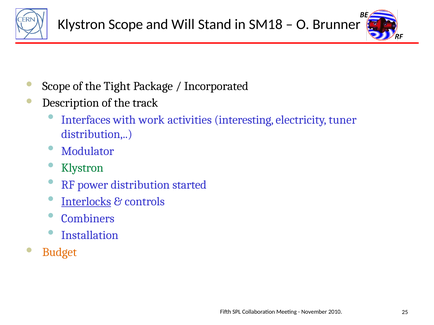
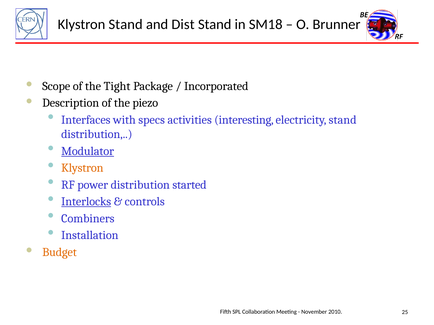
Klystron Scope: Scope -> Stand
Will: Will -> Dist
track: track -> piezo
work: work -> specs
electricity tuner: tuner -> stand
Modulator underline: none -> present
Klystron at (82, 168) colour: green -> orange
